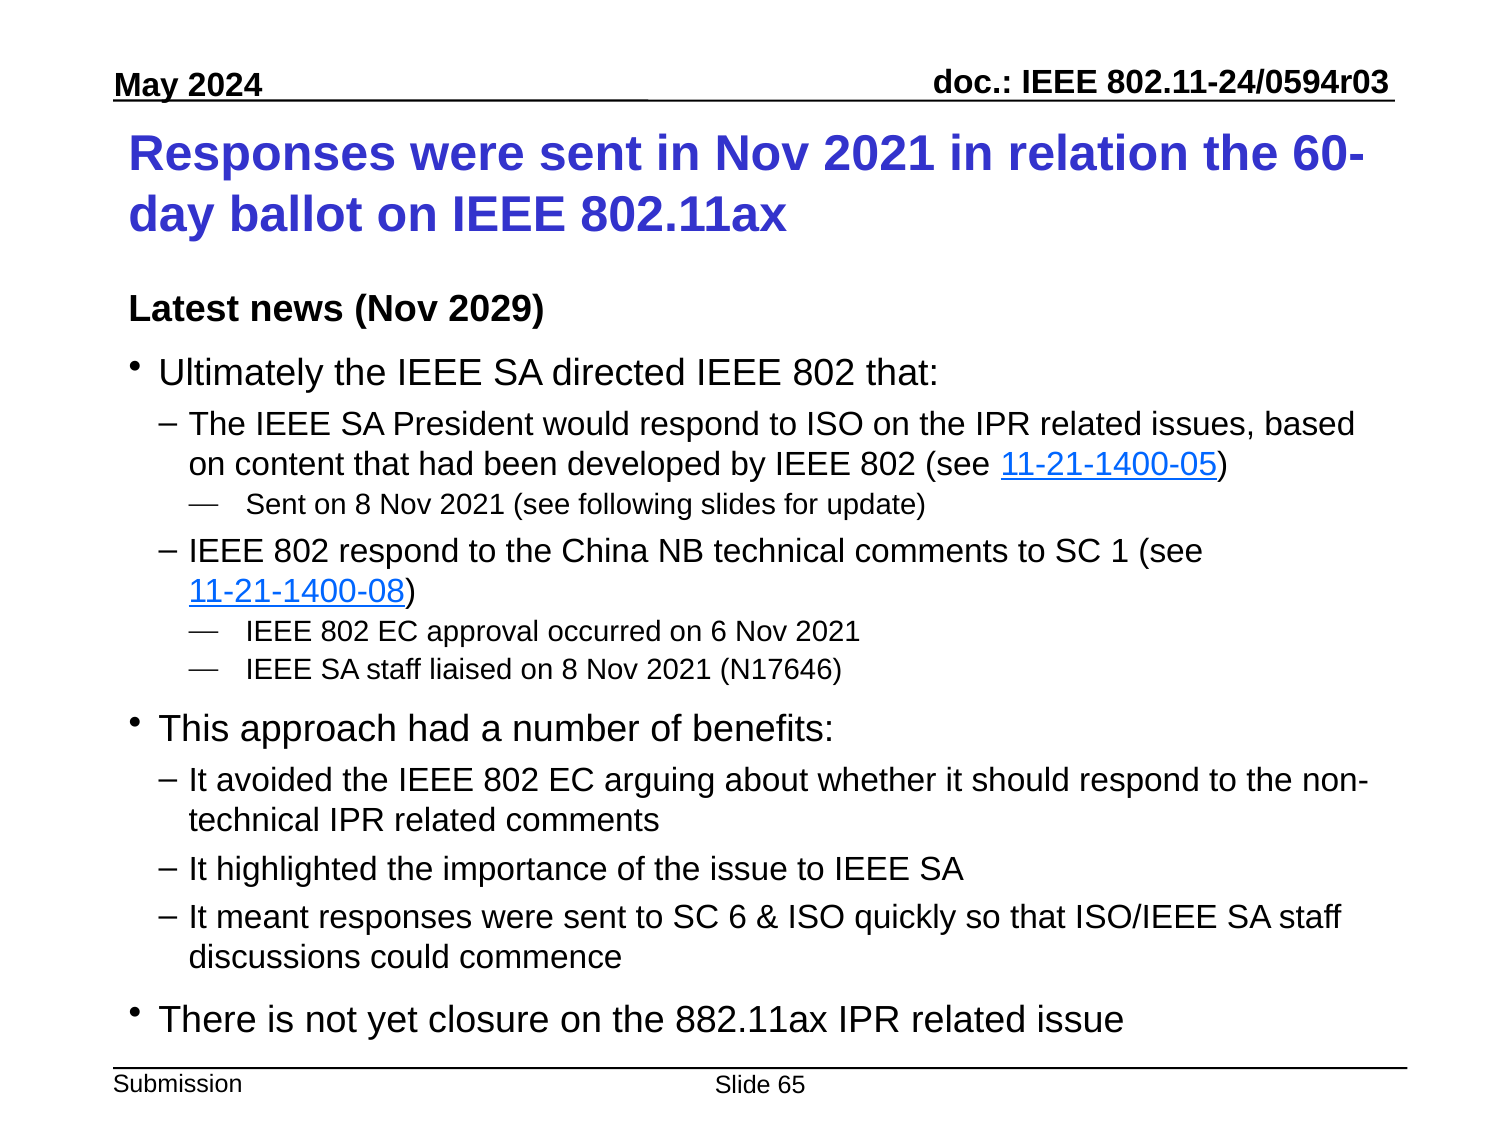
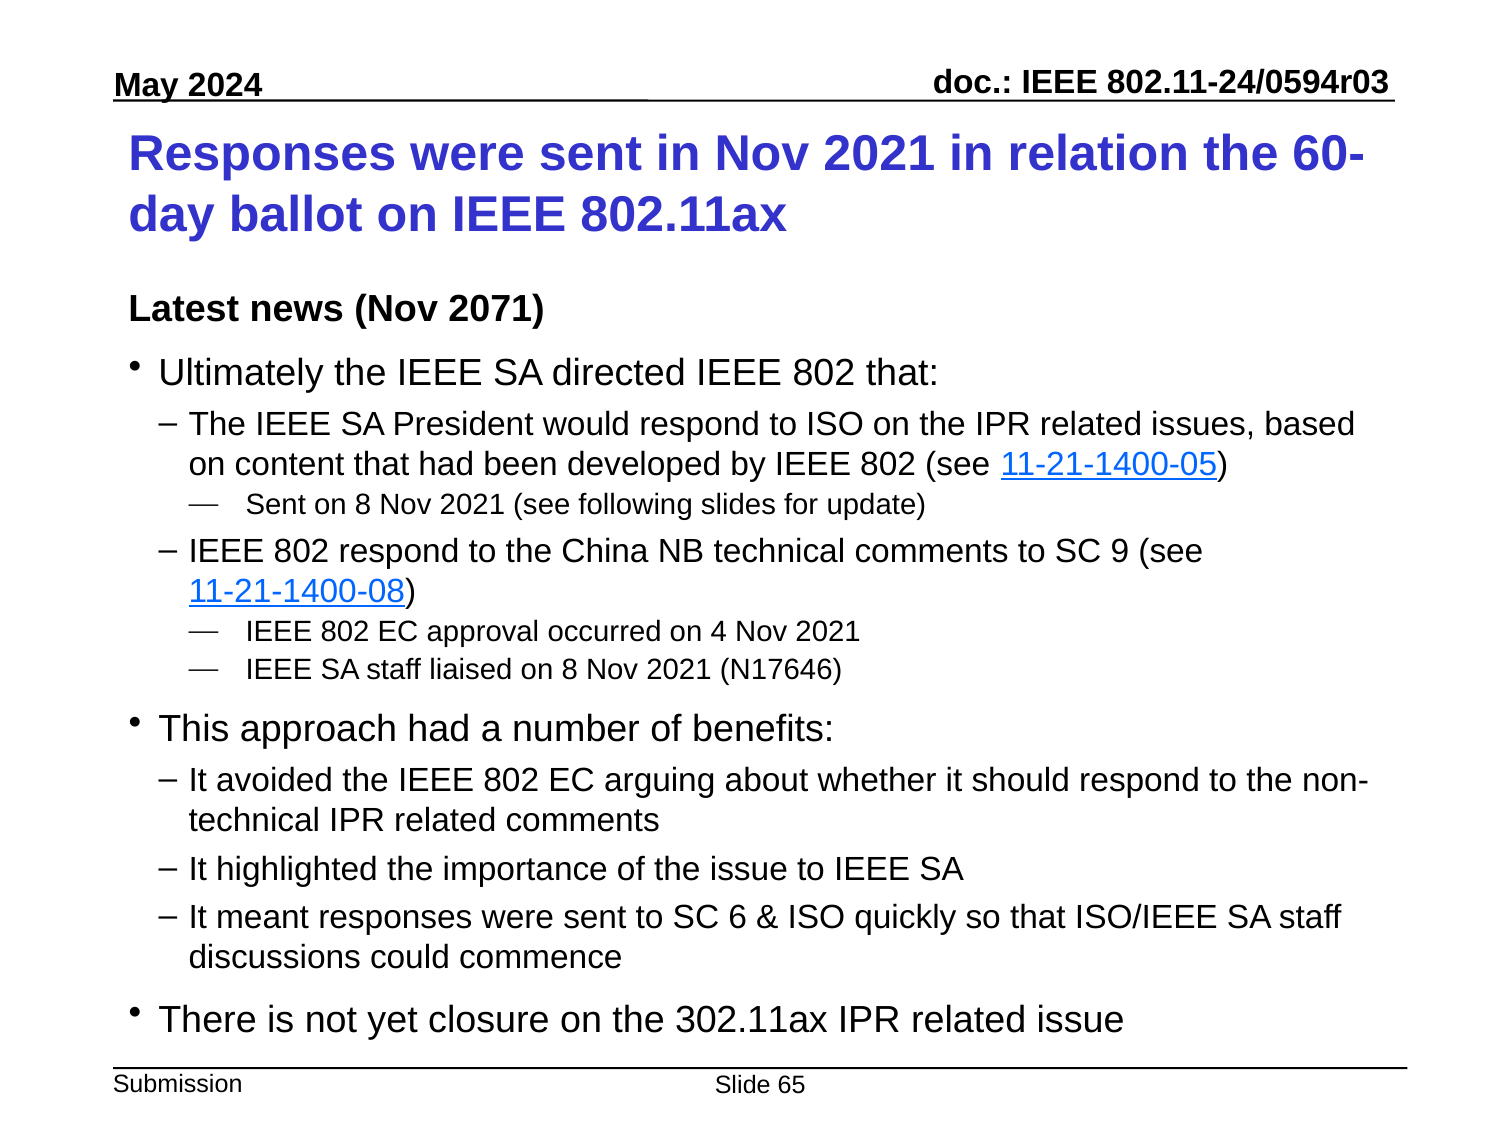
2029: 2029 -> 2071
1: 1 -> 9
on 6: 6 -> 4
882.11ax: 882.11ax -> 302.11ax
